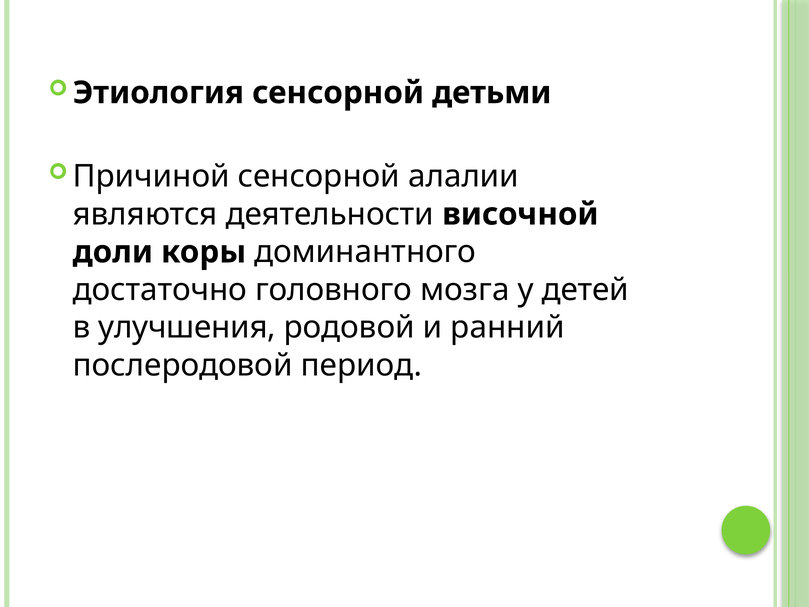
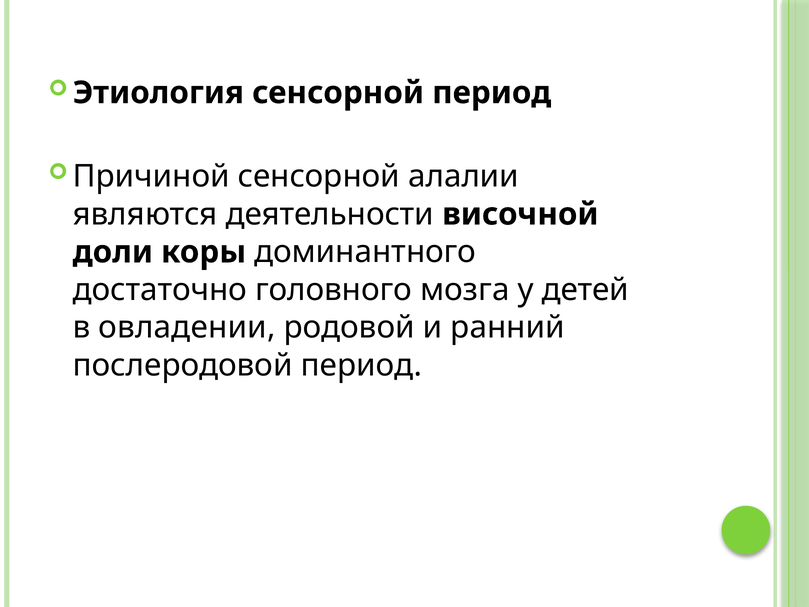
сенсорной детьми: детьми -> период
улучшения: улучшения -> овладении
